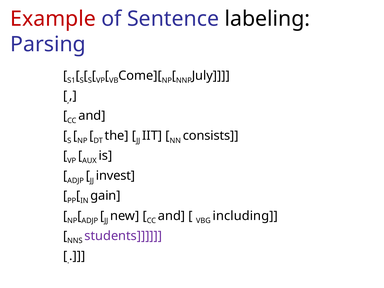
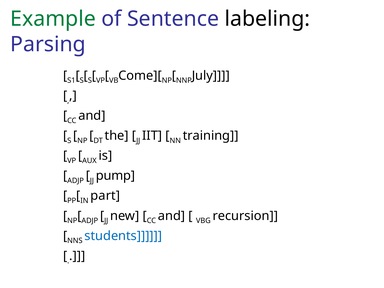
Example colour: red -> green
consists: consists -> training
invest: invest -> pump
gain: gain -> part
including: including -> recursion
students colour: purple -> blue
